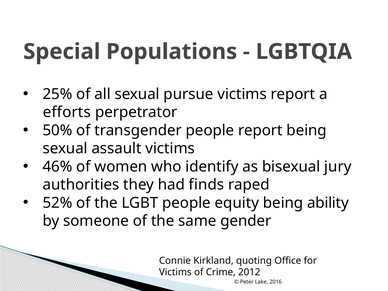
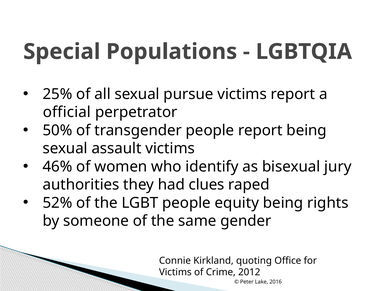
efforts: efforts -> official
finds: finds -> clues
ability: ability -> rights
